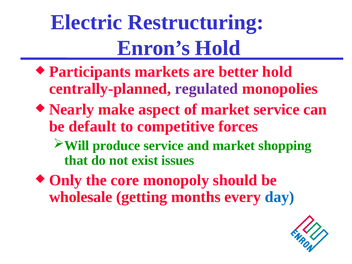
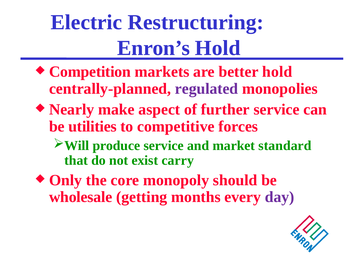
Participants: Participants -> Competition
of market: market -> further
default: default -> utilities
shopping: shopping -> standard
issues: issues -> carry
day colour: blue -> purple
